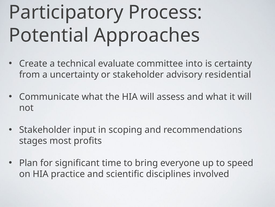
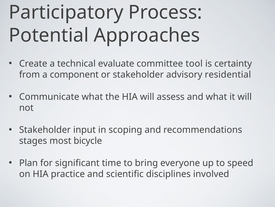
into: into -> tool
uncertainty: uncertainty -> component
profits: profits -> bicycle
